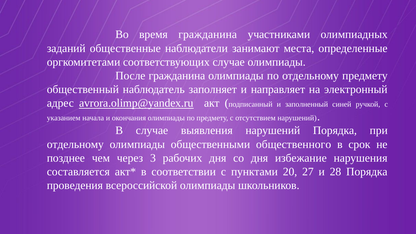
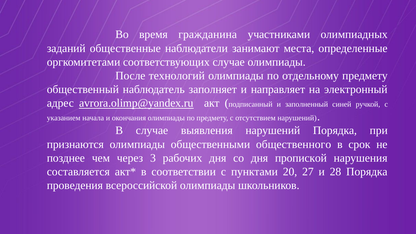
После гражданина: гражданина -> технологий
отдельному at (75, 144): отдельному -> признаются
избежание: избежание -> пропиской
